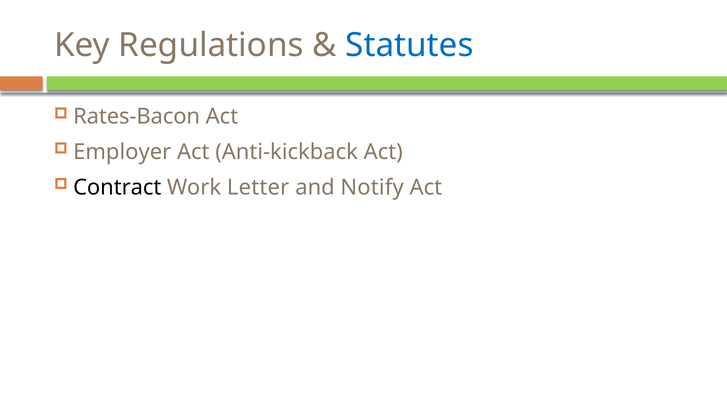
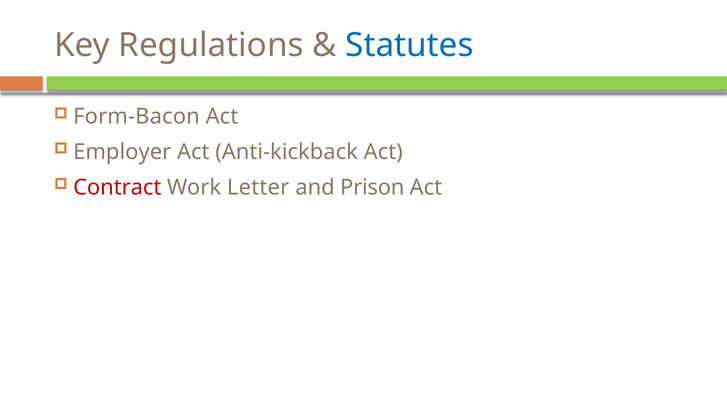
Rates-Bacon: Rates-Bacon -> Form-Bacon
Contract colour: black -> red
Notify: Notify -> Prison
